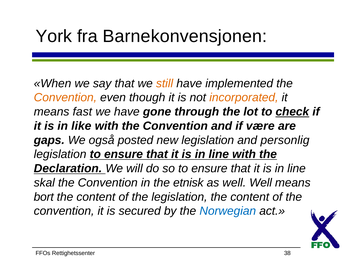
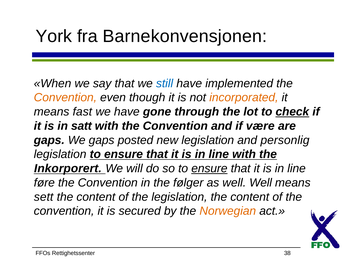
still colour: orange -> blue
like: like -> satt
We også: også -> gaps
Declaration: Declaration -> Inkorporert
ensure at (209, 169) underline: none -> present
skal: skal -> føre
etnisk: etnisk -> følger
bort: bort -> sett
Norwegian colour: blue -> orange
